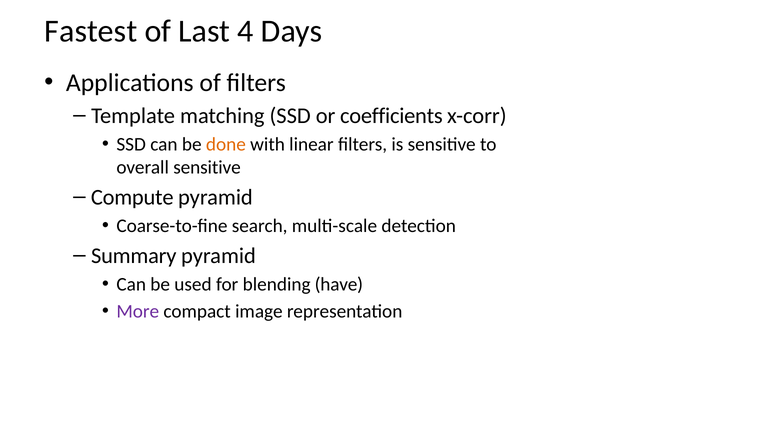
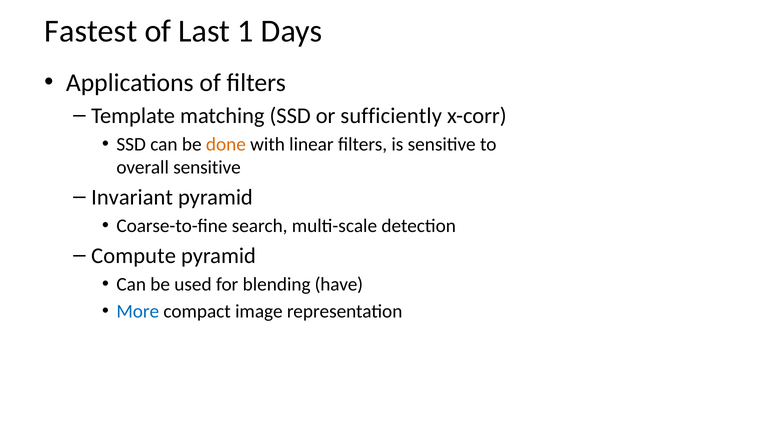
4: 4 -> 1
coefficients: coefficients -> sufficiently
Compute: Compute -> Invariant
Summary: Summary -> Compute
More colour: purple -> blue
